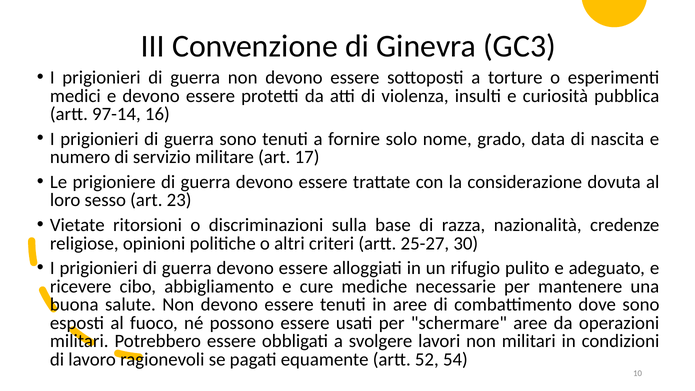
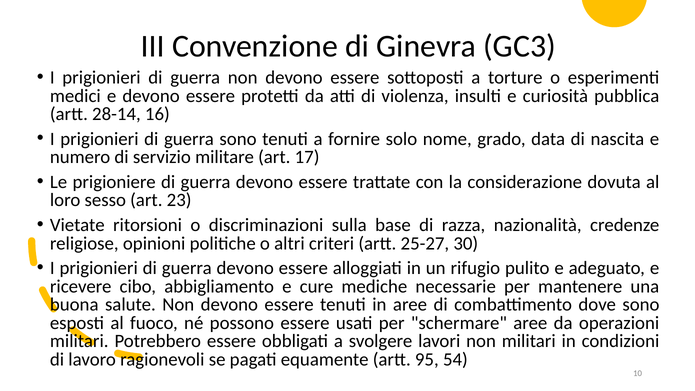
97-14: 97-14 -> 28-14
52: 52 -> 95
